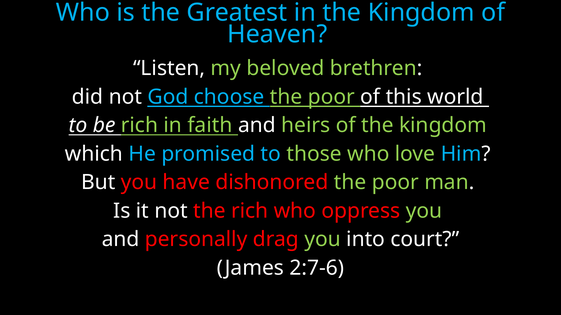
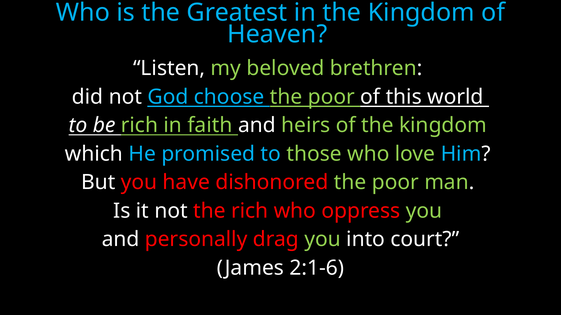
2:7-6: 2:7-6 -> 2:1-6
